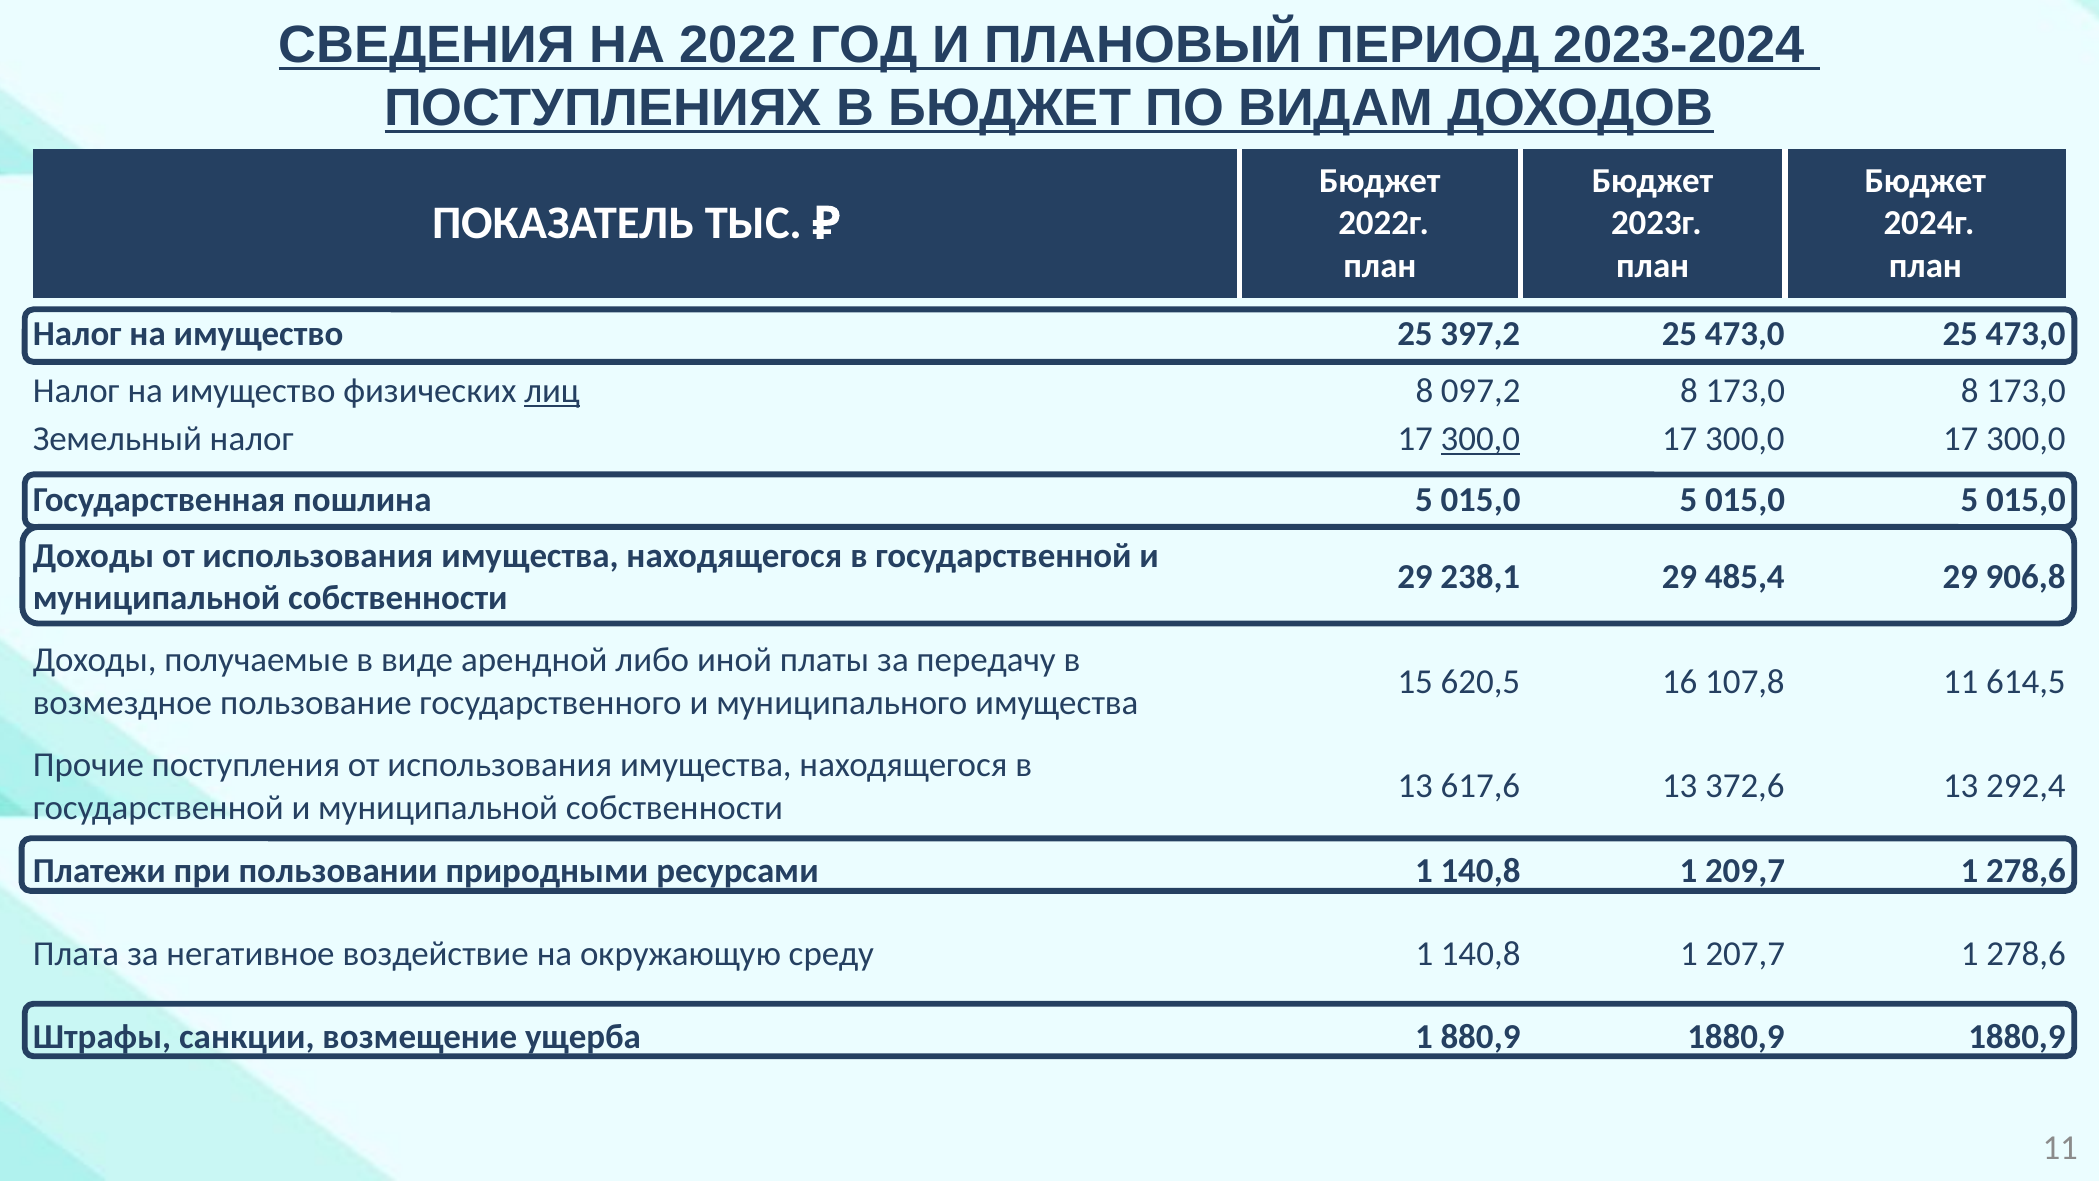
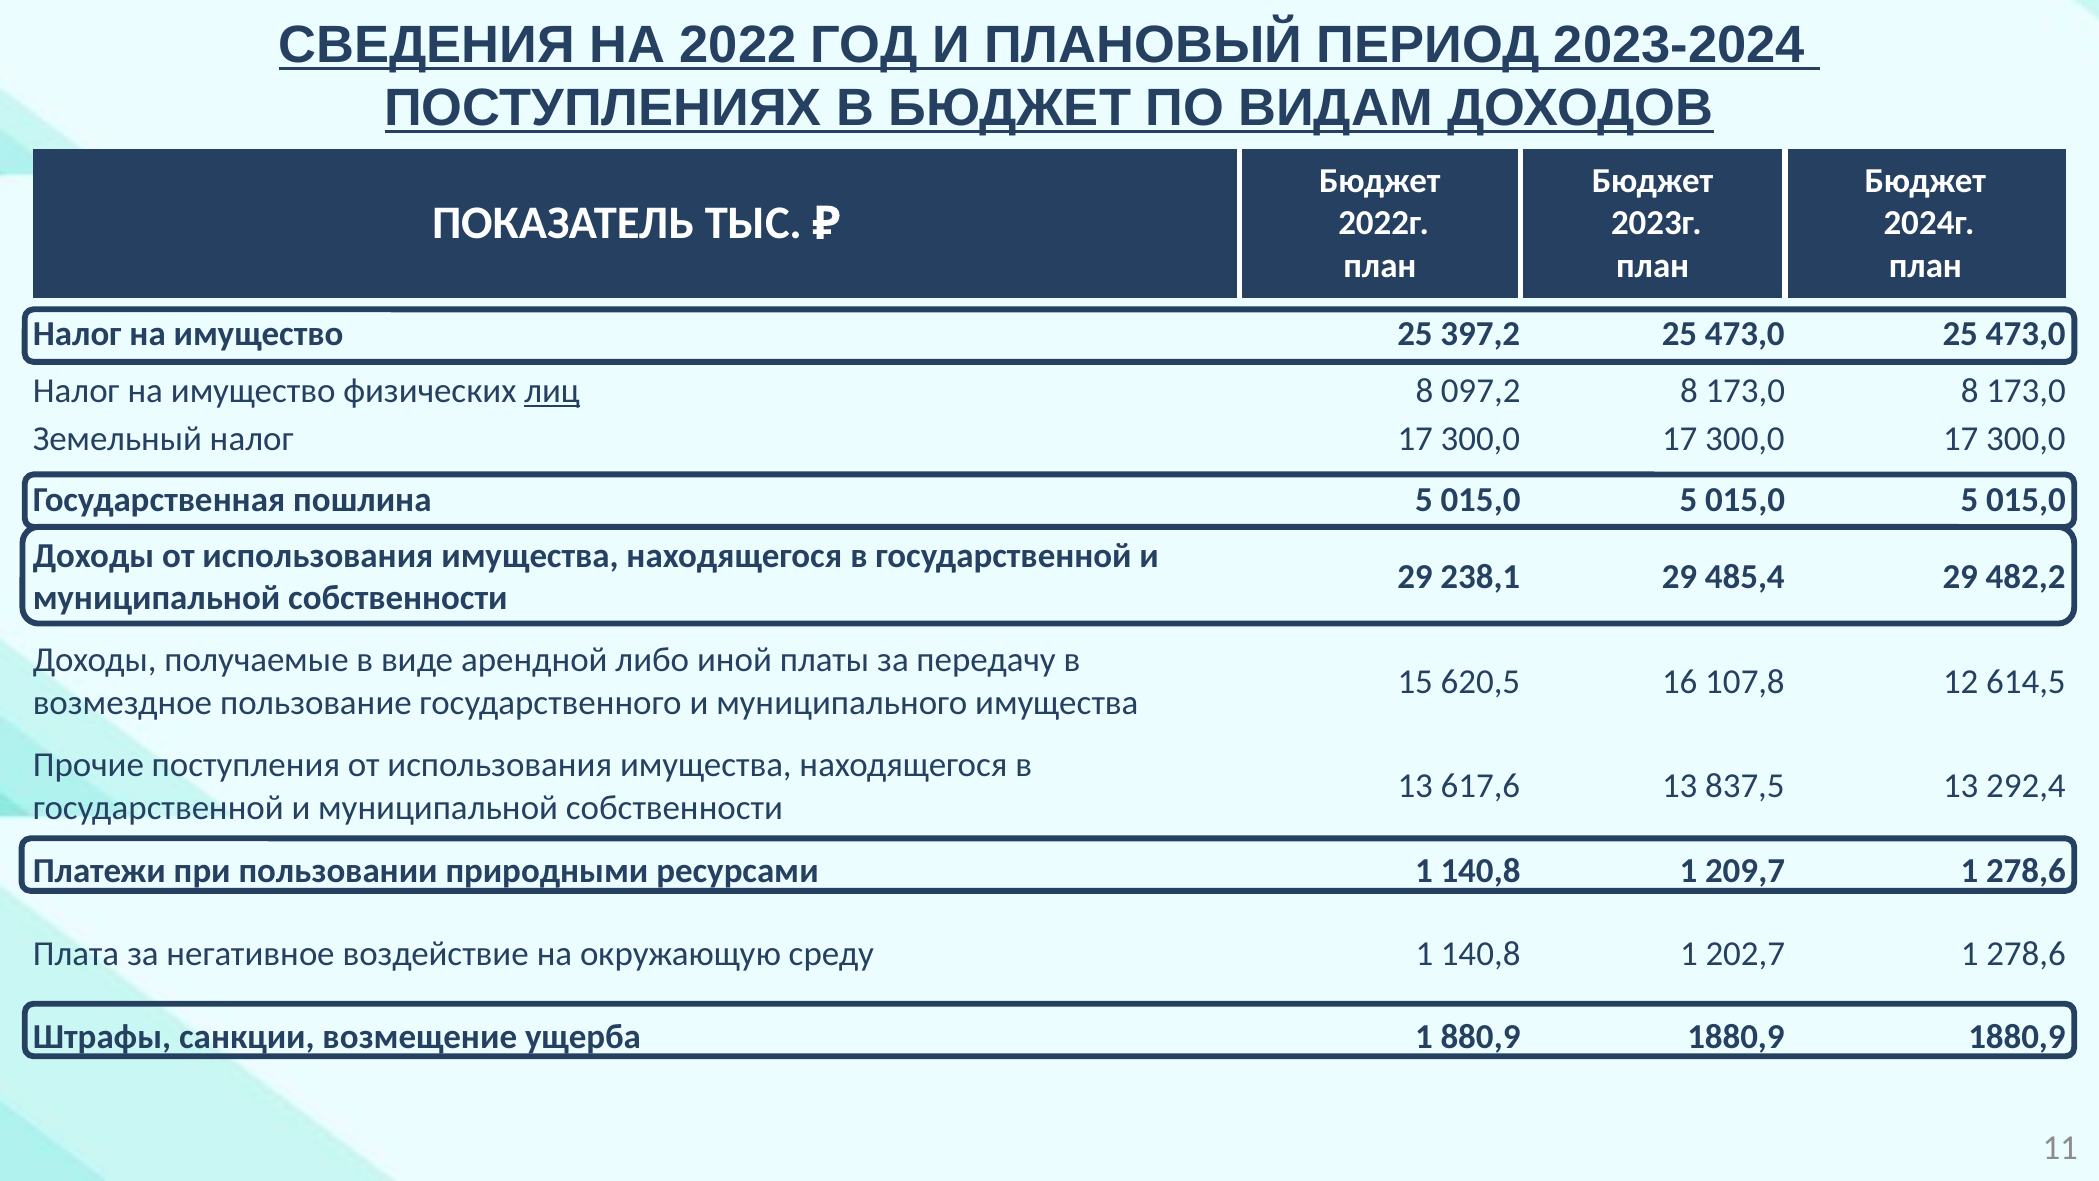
300,0 at (1480, 439) underline: present -> none
906,8: 906,8 -> 482,2
107,8 11: 11 -> 12
372,6: 372,6 -> 837,5
207,7: 207,7 -> 202,7
